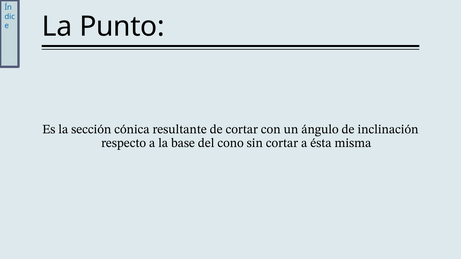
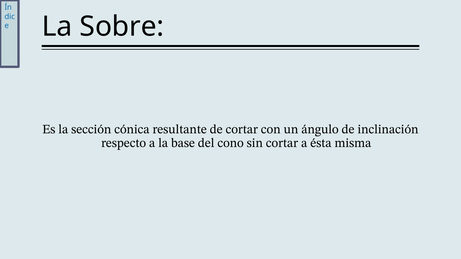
Punto: Punto -> Sobre
